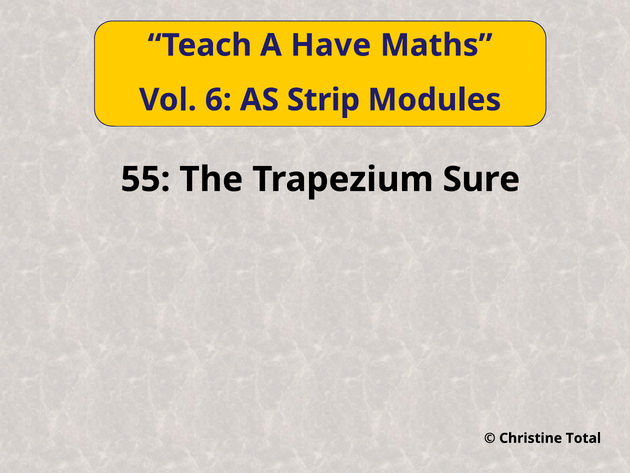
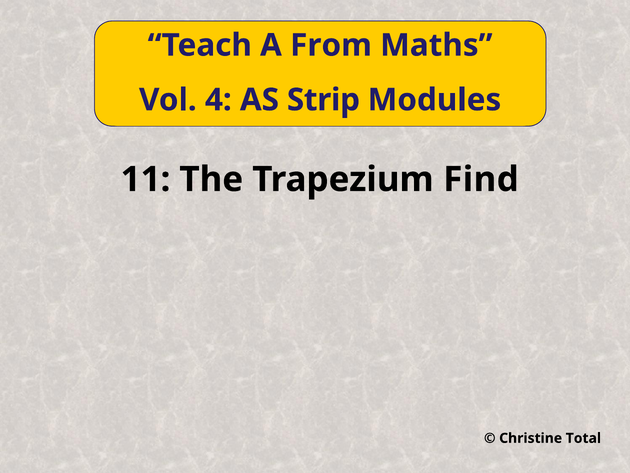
Have: Have -> From
6: 6 -> 4
55: 55 -> 11
Sure: Sure -> Find
